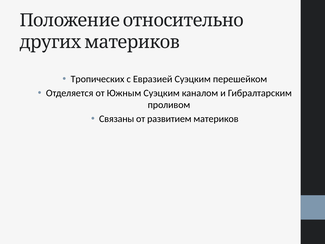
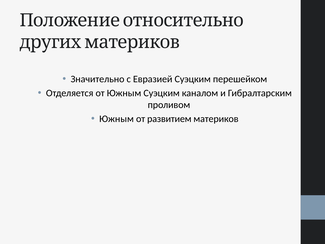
Тропических: Тропических -> Значительно
Связаны at (117, 119): Связаны -> Южным
